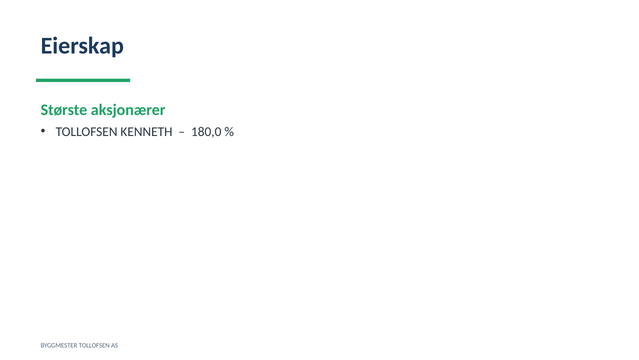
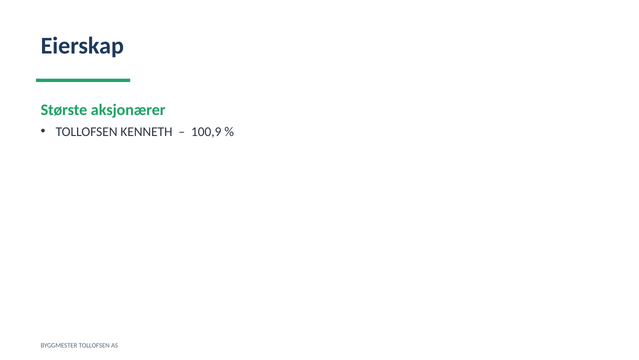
180,0: 180,0 -> 100,9
